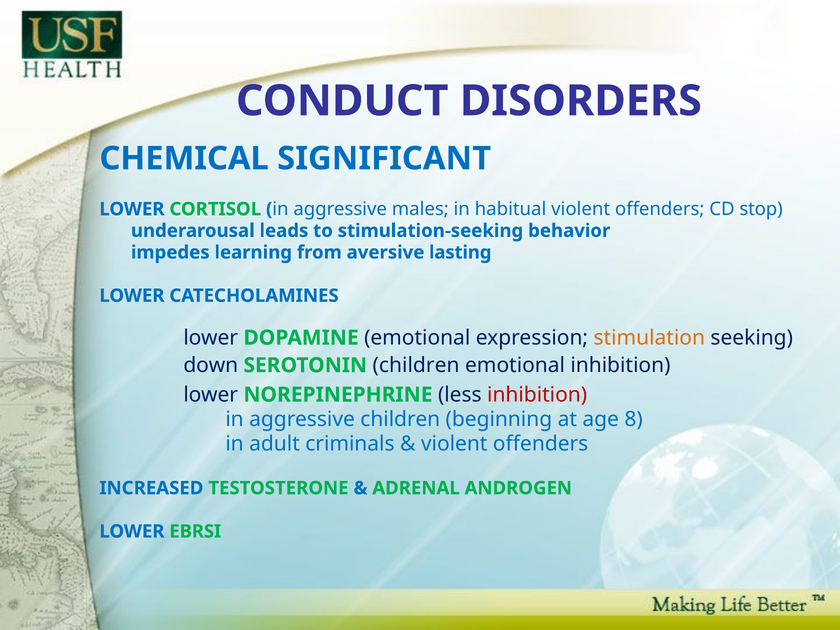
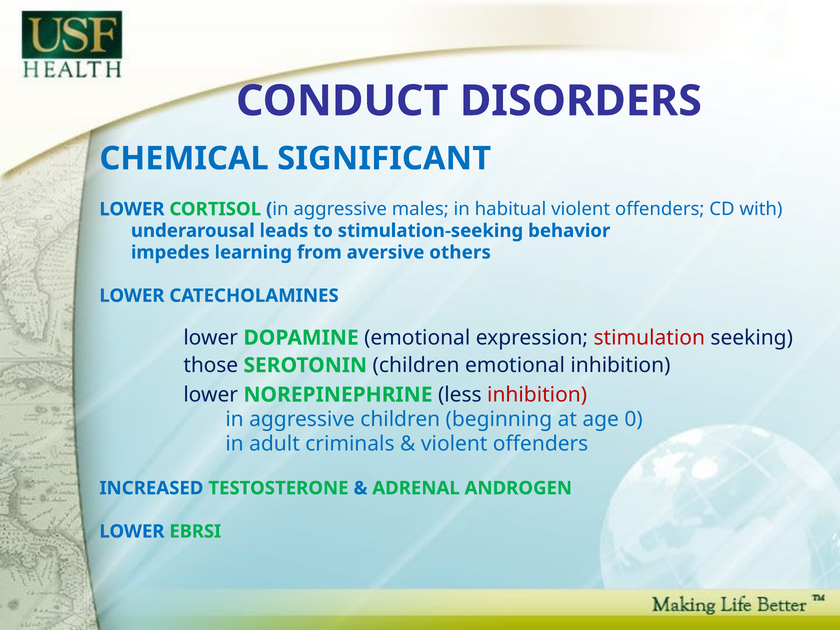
stop: stop -> with
lasting: lasting -> others
stimulation colour: orange -> red
down: down -> those
8: 8 -> 0
